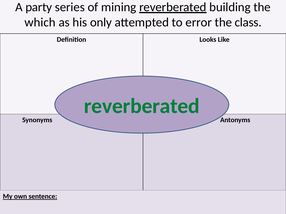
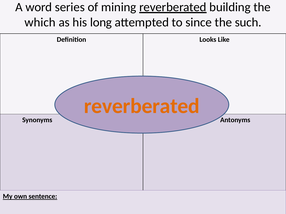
party: party -> word
only: only -> long
error: error -> since
class: class -> such
reverberated at (142, 106) colour: green -> orange
